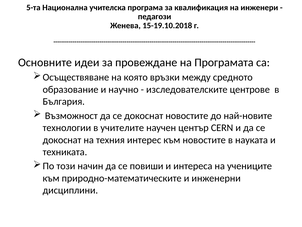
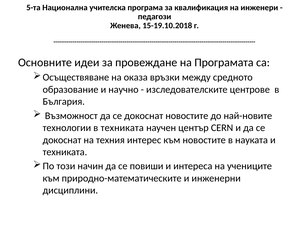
която: която -> оказа
в учителите: учителите -> техниката
